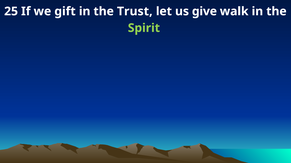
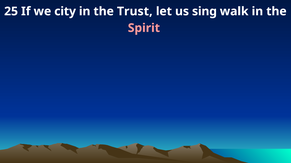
gift: gift -> city
give: give -> sing
Spirit colour: light green -> pink
